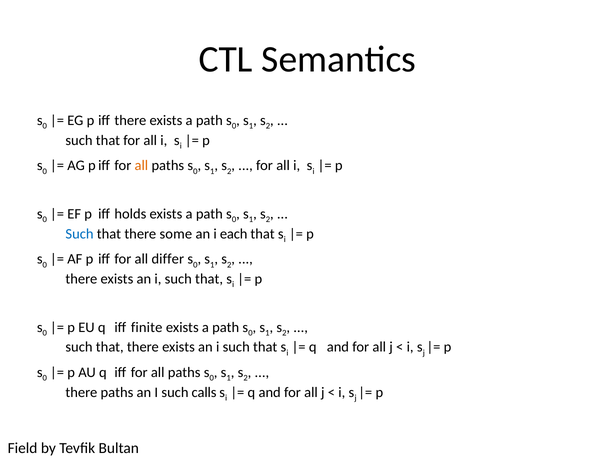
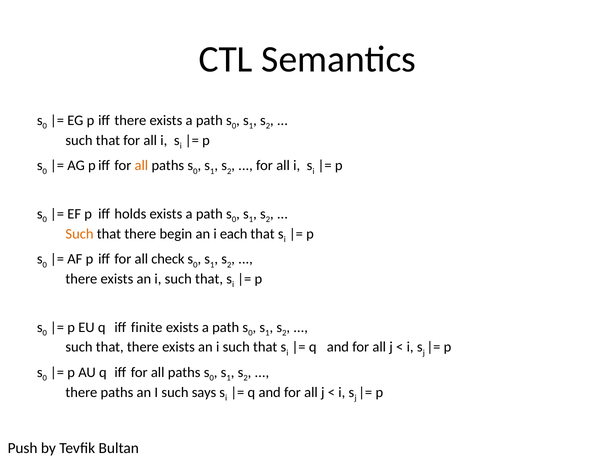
Such at (79, 234) colour: blue -> orange
some: some -> begin
differ: differ -> check
calls: calls -> says
Field: Field -> Push
